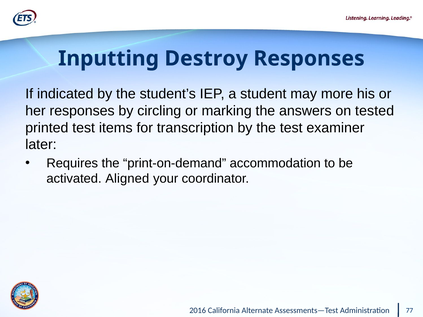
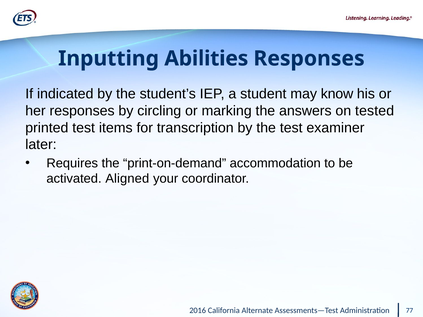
Destroy: Destroy -> Abilities
more: more -> know
